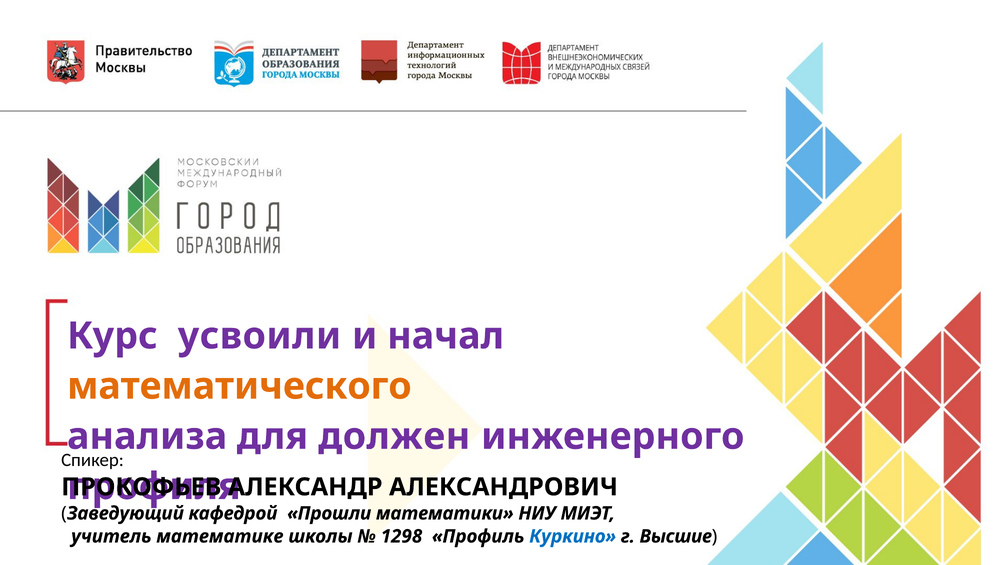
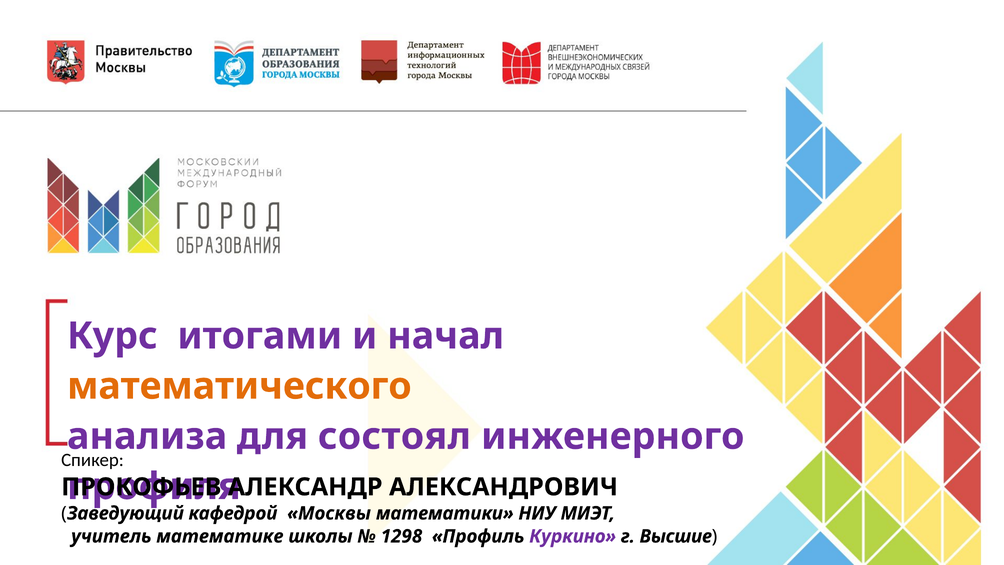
усвоили: усвоили -> итогами
должен: должен -> состоял
Прошли: Прошли -> Москвы
Куркино colour: blue -> purple
